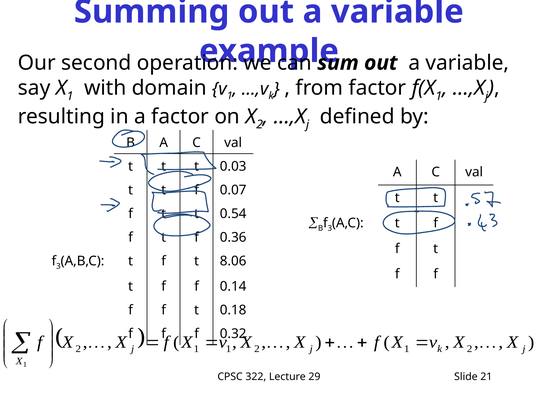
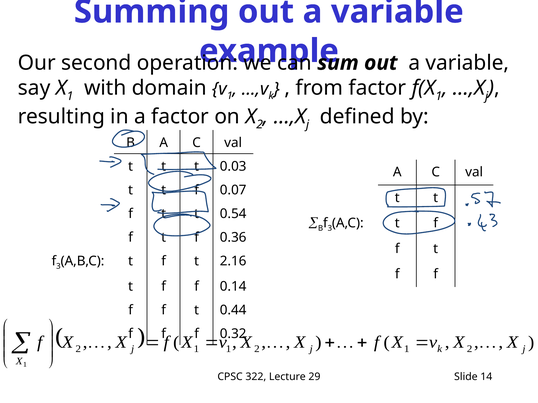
8.06: 8.06 -> 2.16
0.18: 0.18 -> 0.44
21: 21 -> 14
